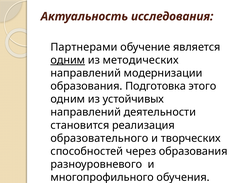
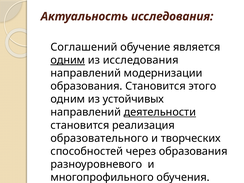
Партнерами: Партнерами -> Соглашений
из методических: методических -> исследования
образования Подготовка: Подготовка -> Становится
деятельности underline: none -> present
